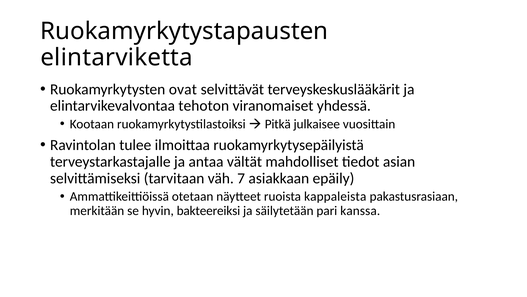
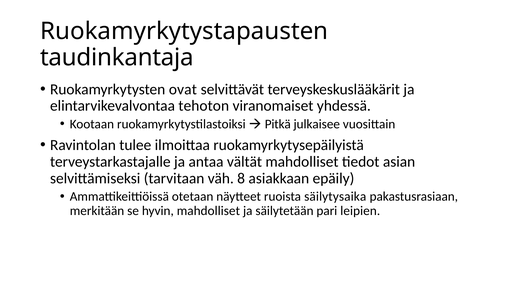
elintarviketta: elintarviketta -> taudinkantaja
7: 7 -> 8
kappaleista: kappaleista -> säilytysaika
hyvin bakteereiksi: bakteereiksi -> mahdolliset
kanssa: kanssa -> leipien
